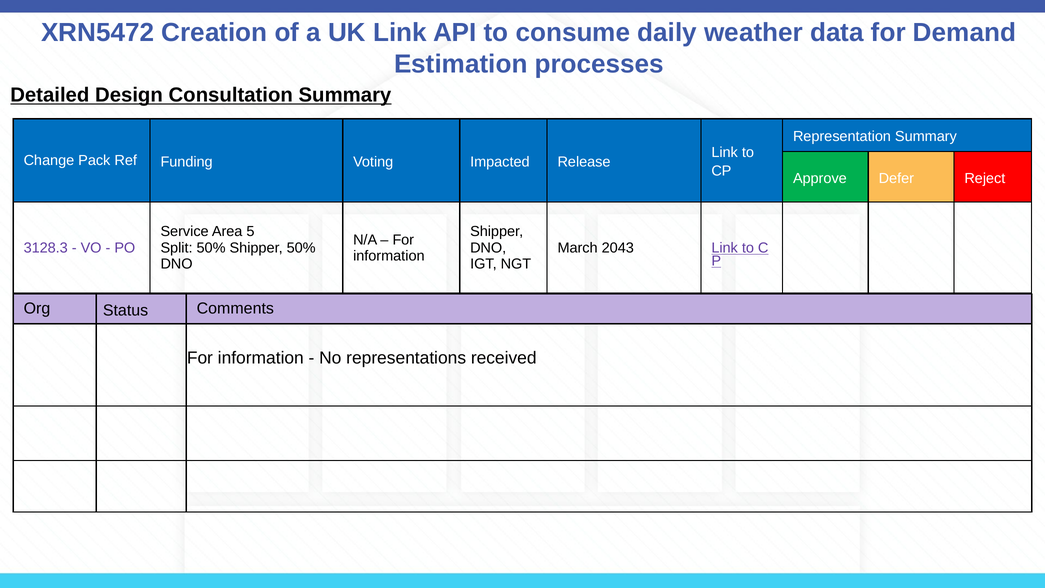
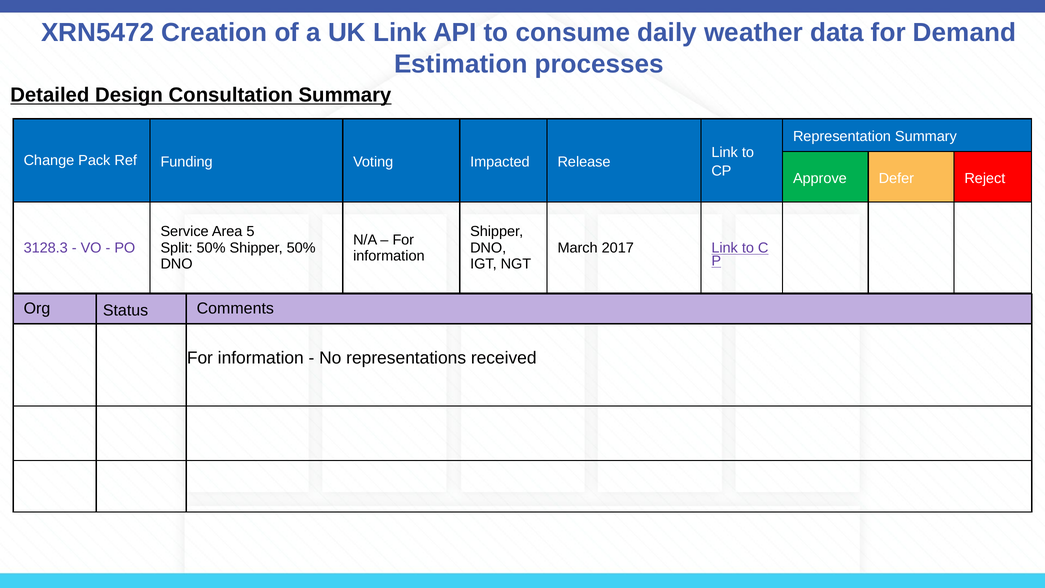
2043: 2043 -> 2017
